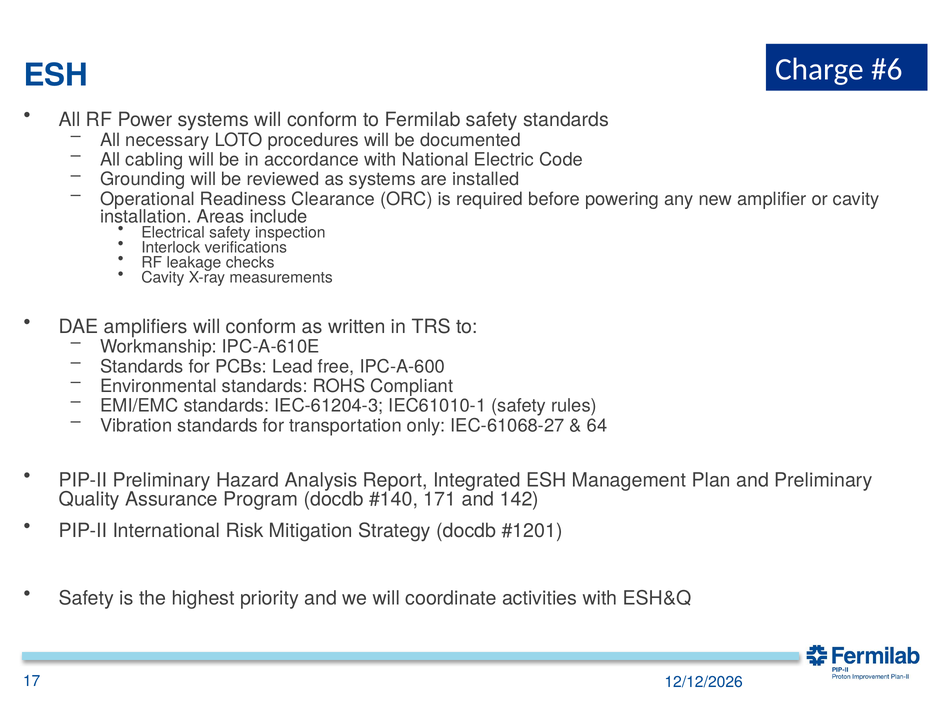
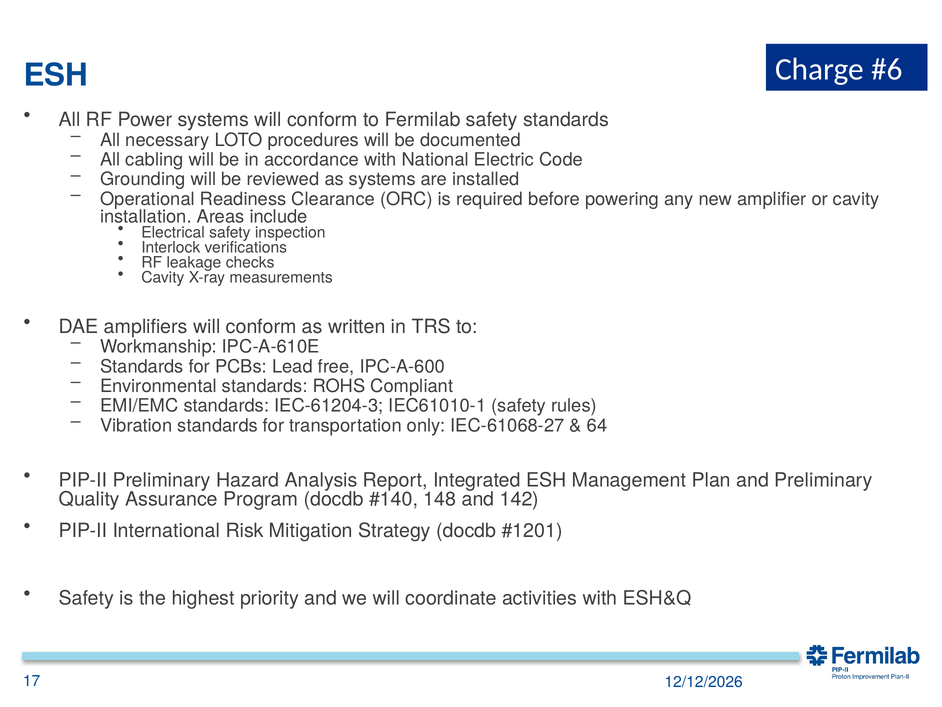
171: 171 -> 148
